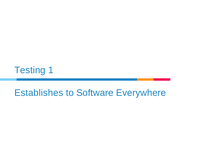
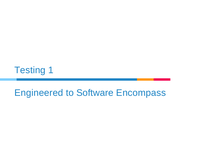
Establishes: Establishes -> Engineered
Everywhere: Everywhere -> Encompass
